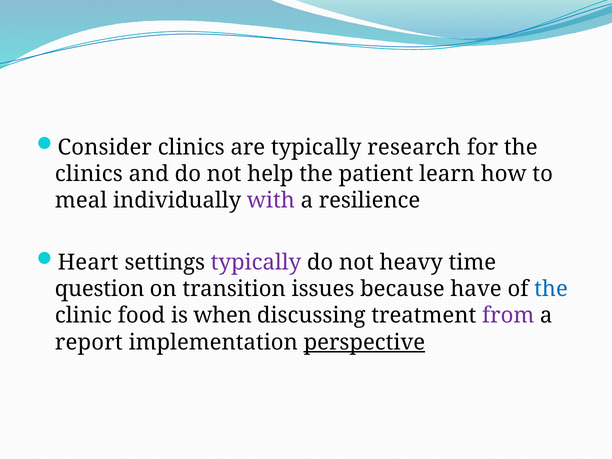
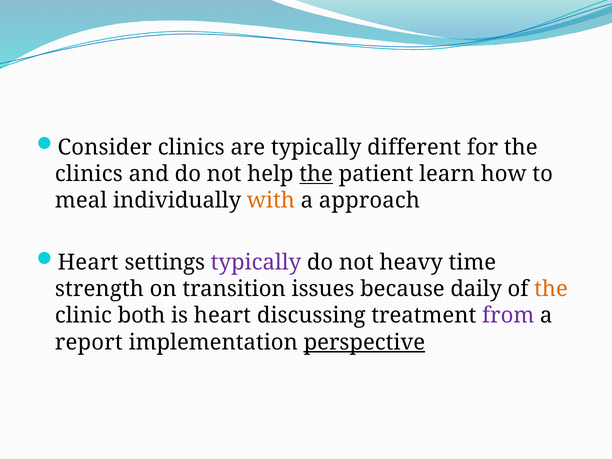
research: research -> different
the at (316, 174) underline: none -> present
with colour: purple -> orange
resilience: resilience -> approach
question: question -> strength
have: have -> daily
the at (551, 289) colour: blue -> orange
food: food -> both
is when: when -> heart
